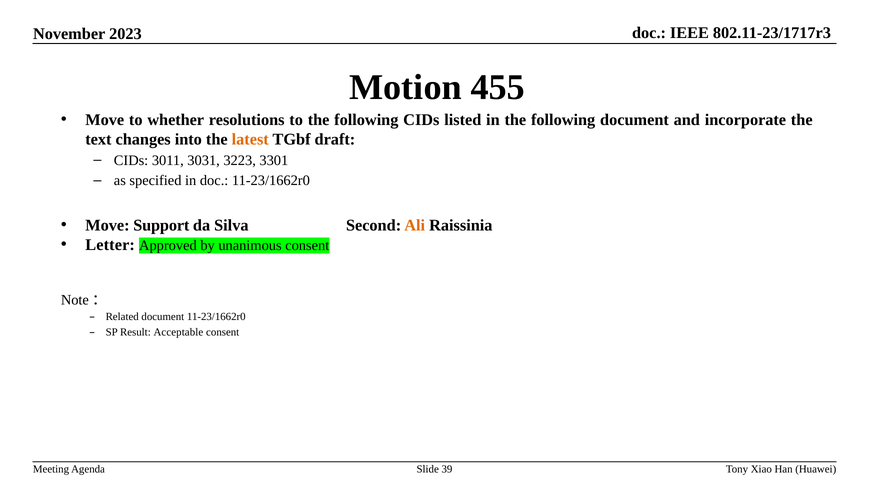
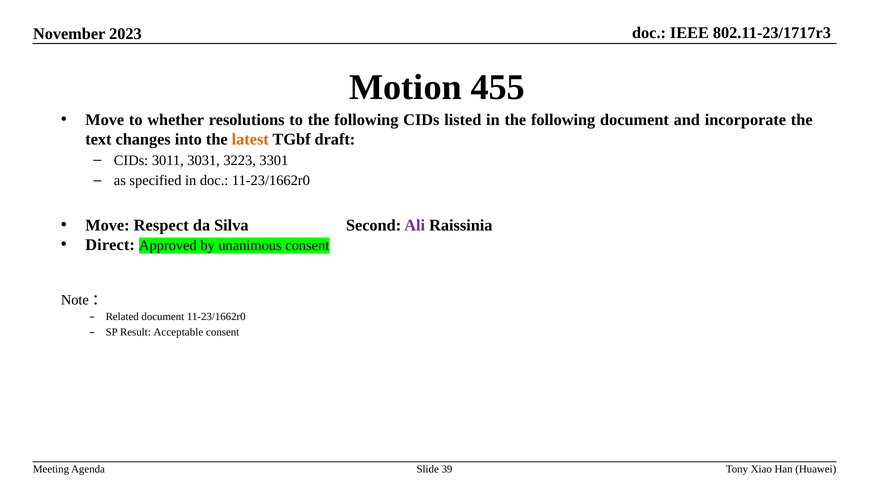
Support: Support -> Respect
Ali colour: orange -> purple
Letter: Letter -> Direct
